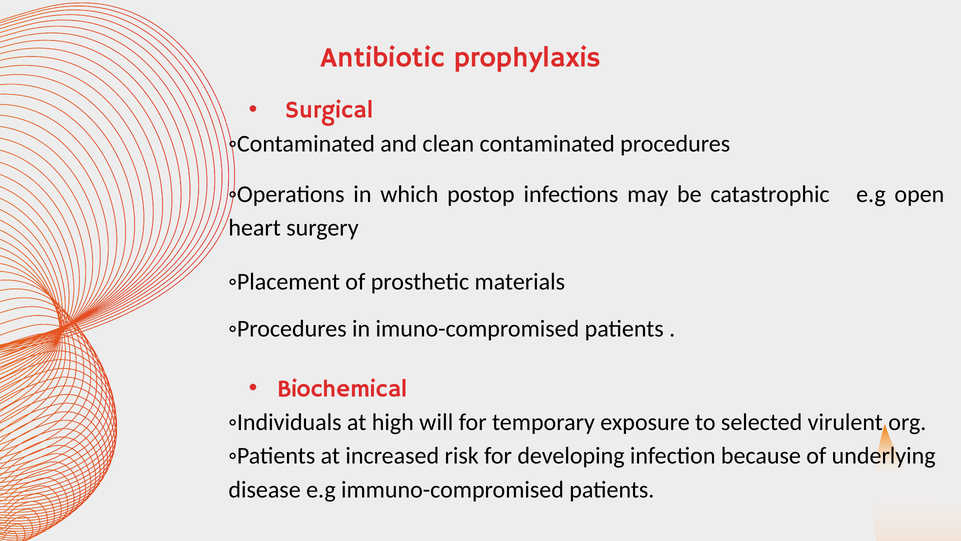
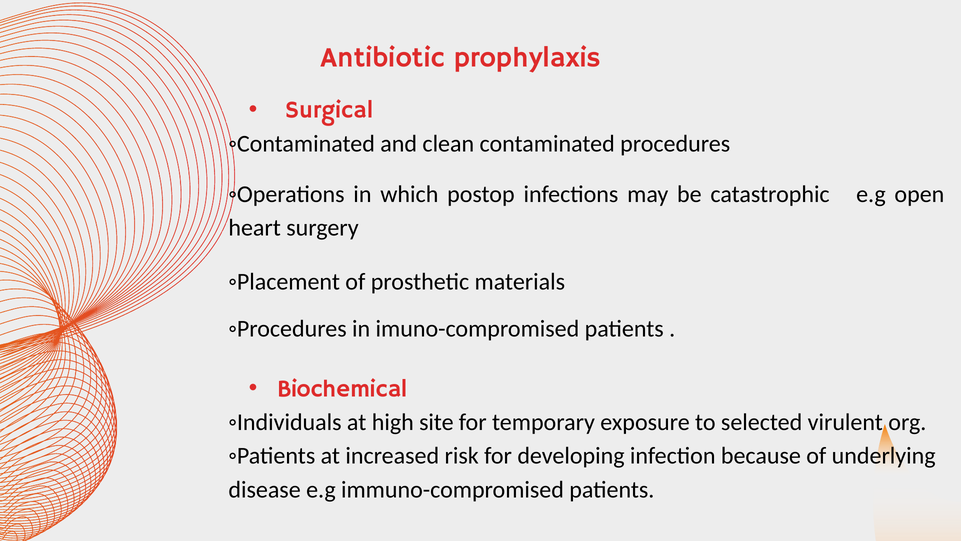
will: will -> site
